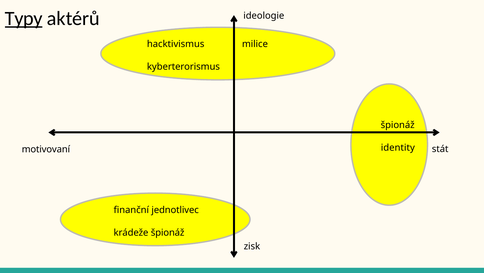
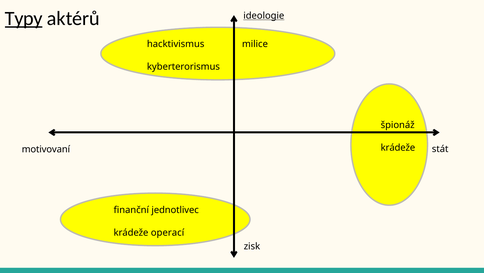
ideologie underline: none -> present
identity at (398, 147): identity -> krádeže
krádeže špionáž: špionáž -> operací
